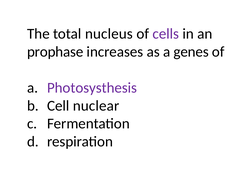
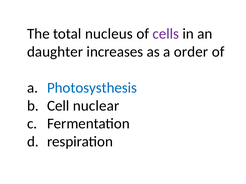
prophase: prophase -> daughter
genes: genes -> order
Photosysthesis colour: purple -> blue
